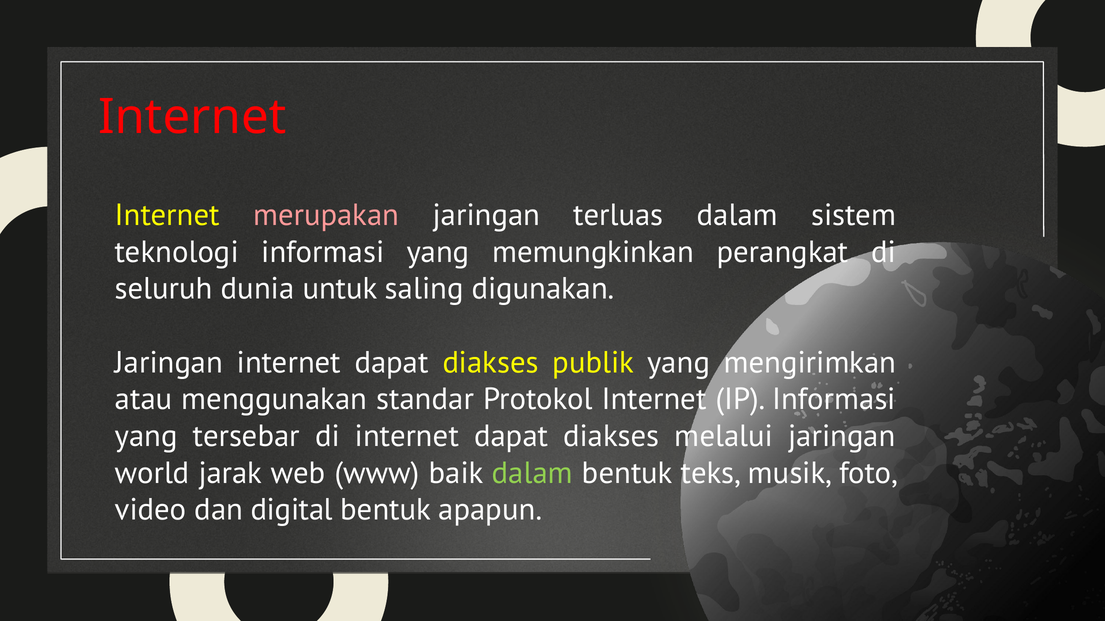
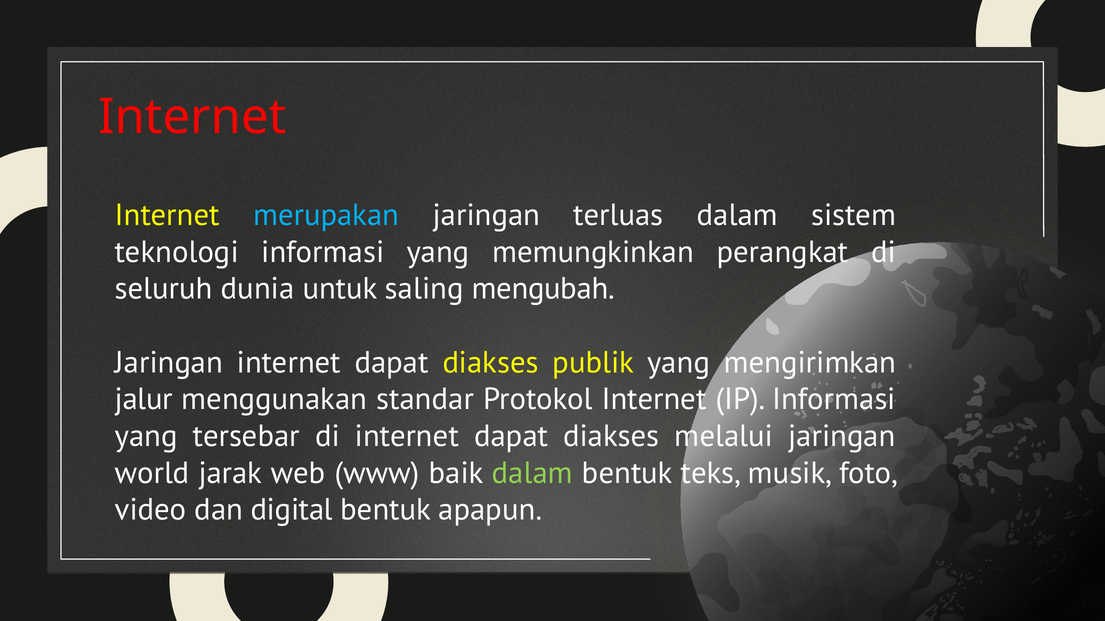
merupakan colour: pink -> light blue
digunakan: digunakan -> mengubah
atau: atau -> jalur
